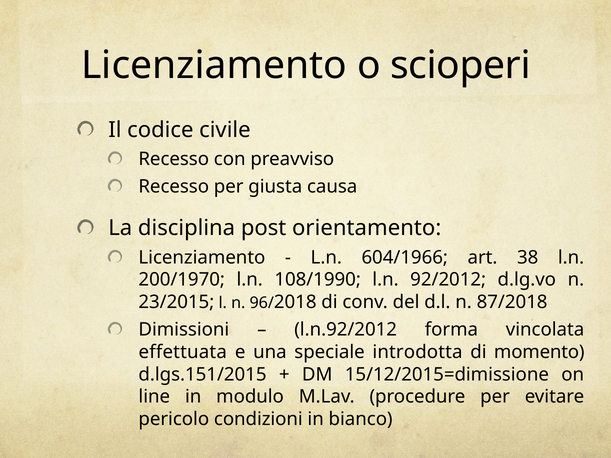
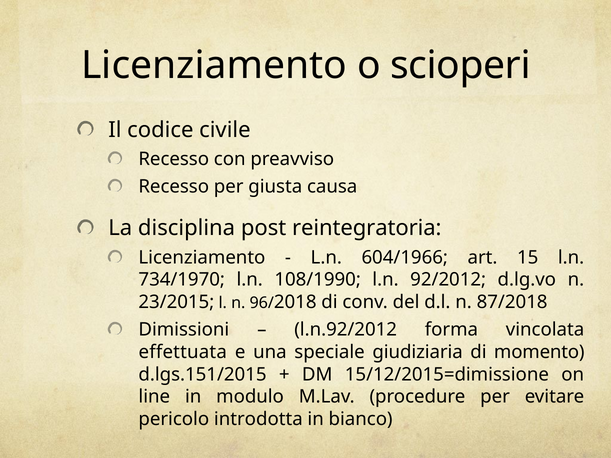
orientamento: orientamento -> reintegratoria
38: 38 -> 15
200/1970: 200/1970 -> 734/1970
introdotta: introdotta -> giudiziaria
condizioni: condizioni -> introdotta
